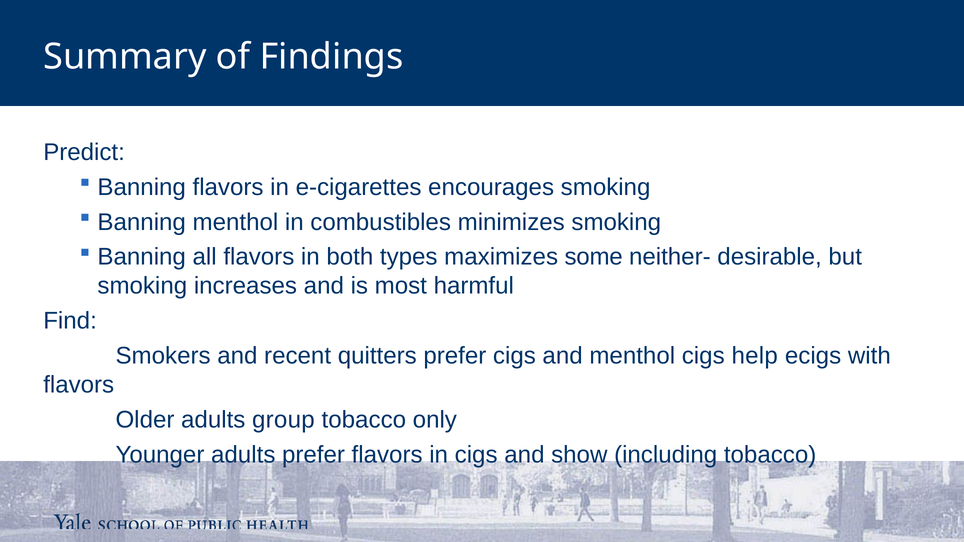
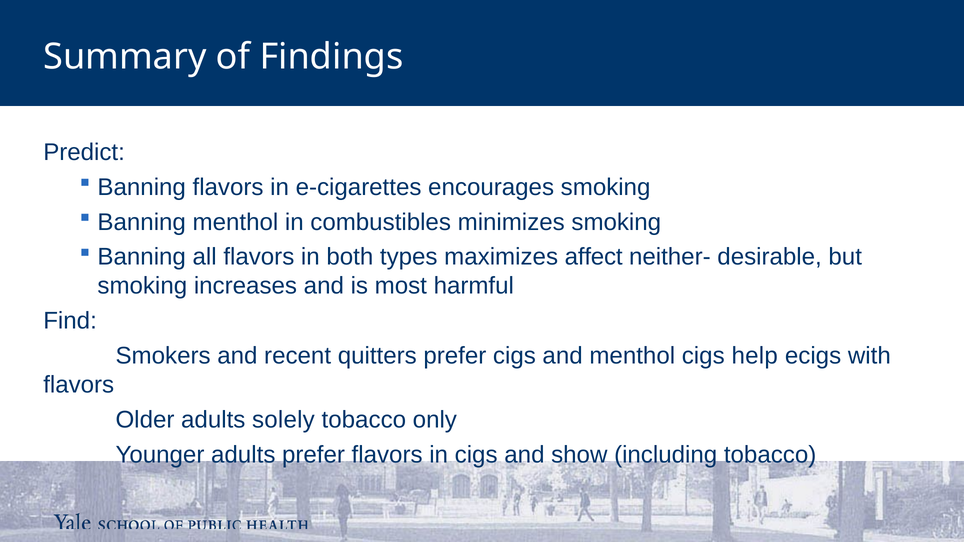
some: some -> affect
group: group -> solely
